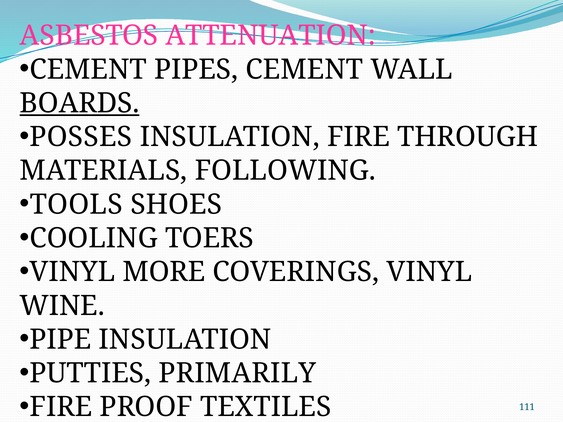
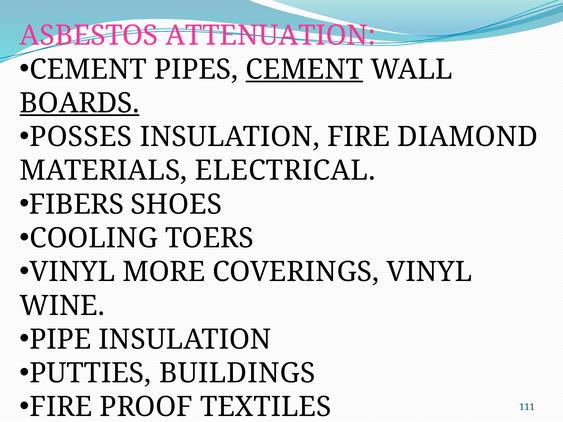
CEMENT at (304, 69) underline: none -> present
THROUGH: THROUGH -> DIAMOND
FOLLOWING: FOLLOWING -> ELECTRICAL
TOOLS: TOOLS -> FIBERS
PRIMARILY: PRIMARILY -> BUILDINGS
